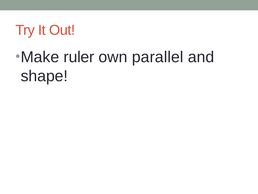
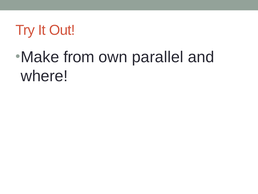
ruler: ruler -> from
shape: shape -> where
